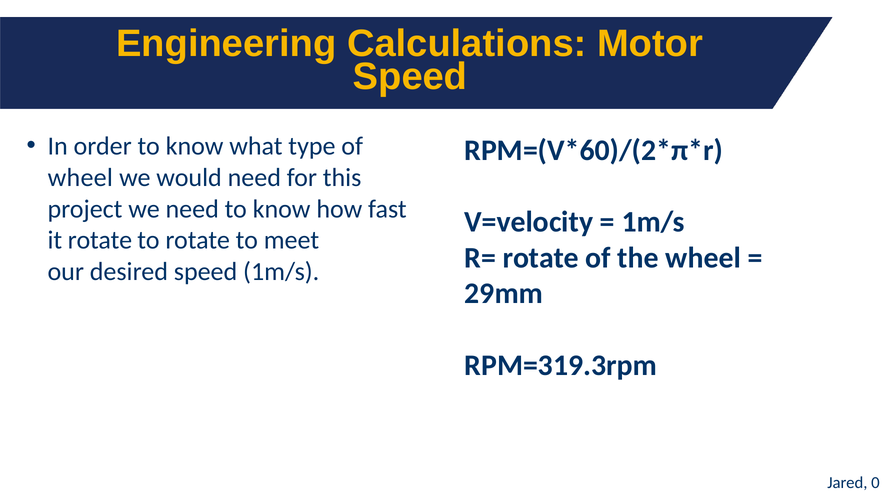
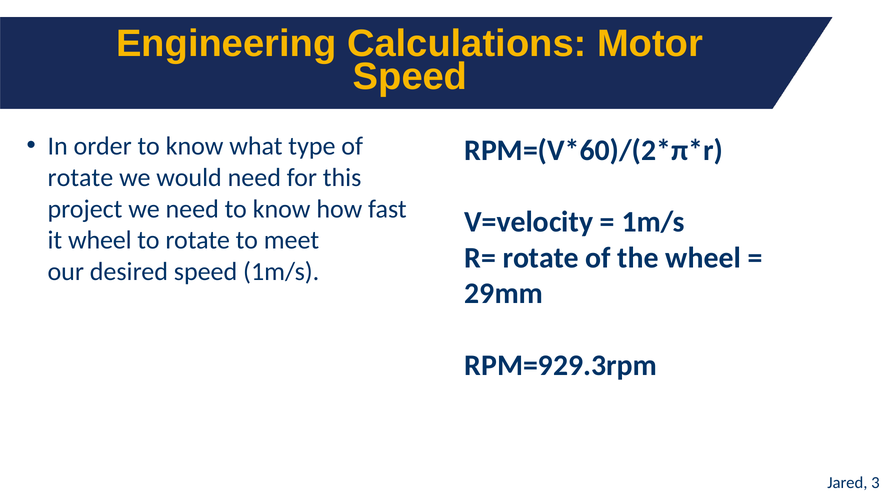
wheel at (80, 178): wheel -> rotate
it rotate: rotate -> wheel
RPM=319.3rpm: RPM=319.3rpm -> RPM=929.3rpm
0: 0 -> 3
